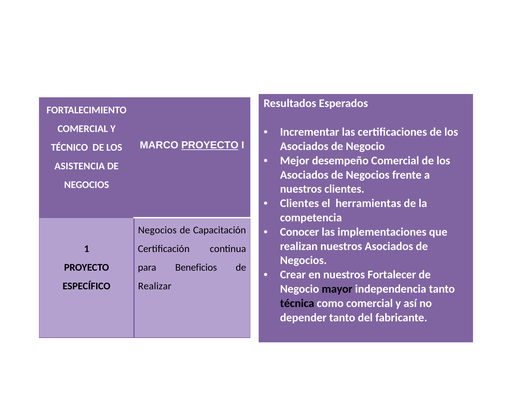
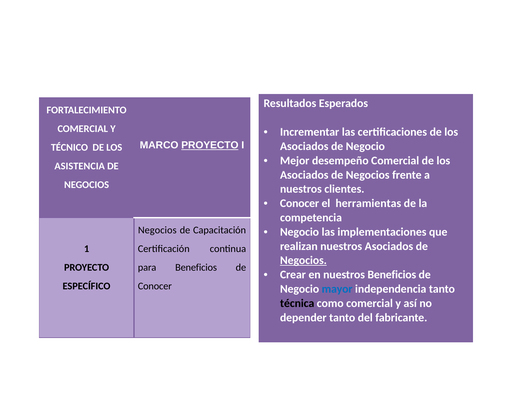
Clientes at (299, 203): Clientes -> Conocer
Conocer at (300, 232): Conocer -> Negocio
Negocios at (303, 260) underline: none -> present
nuestros Fortalecer: Fortalecer -> Beneficios
Realizar at (155, 286): Realizar -> Conocer
mayor colour: black -> blue
